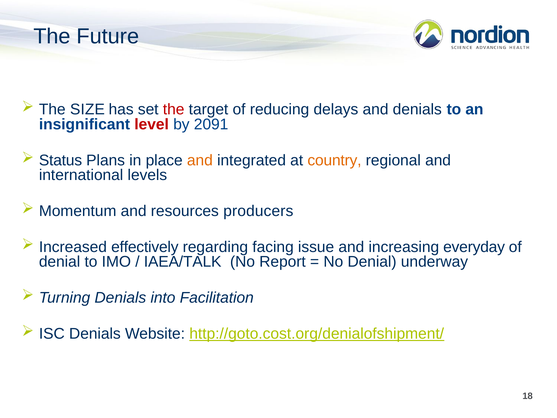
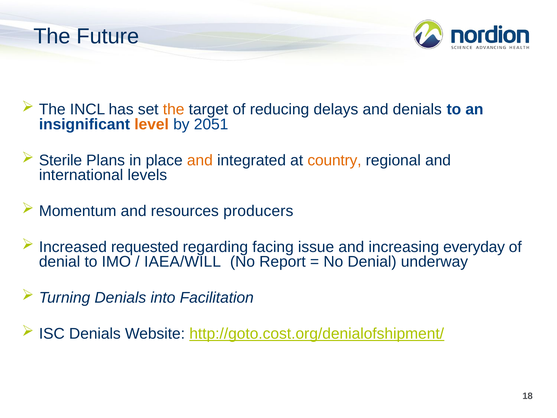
SIZE: SIZE -> INCL
the at (174, 109) colour: red -> orange
level colour: red -> orange
2091: 2091 -> 2051
Status: Status -> Sterile
effectively: effectively -> requested
IAEA/TALK: IAEA/TALK -> IAEA/WILL
